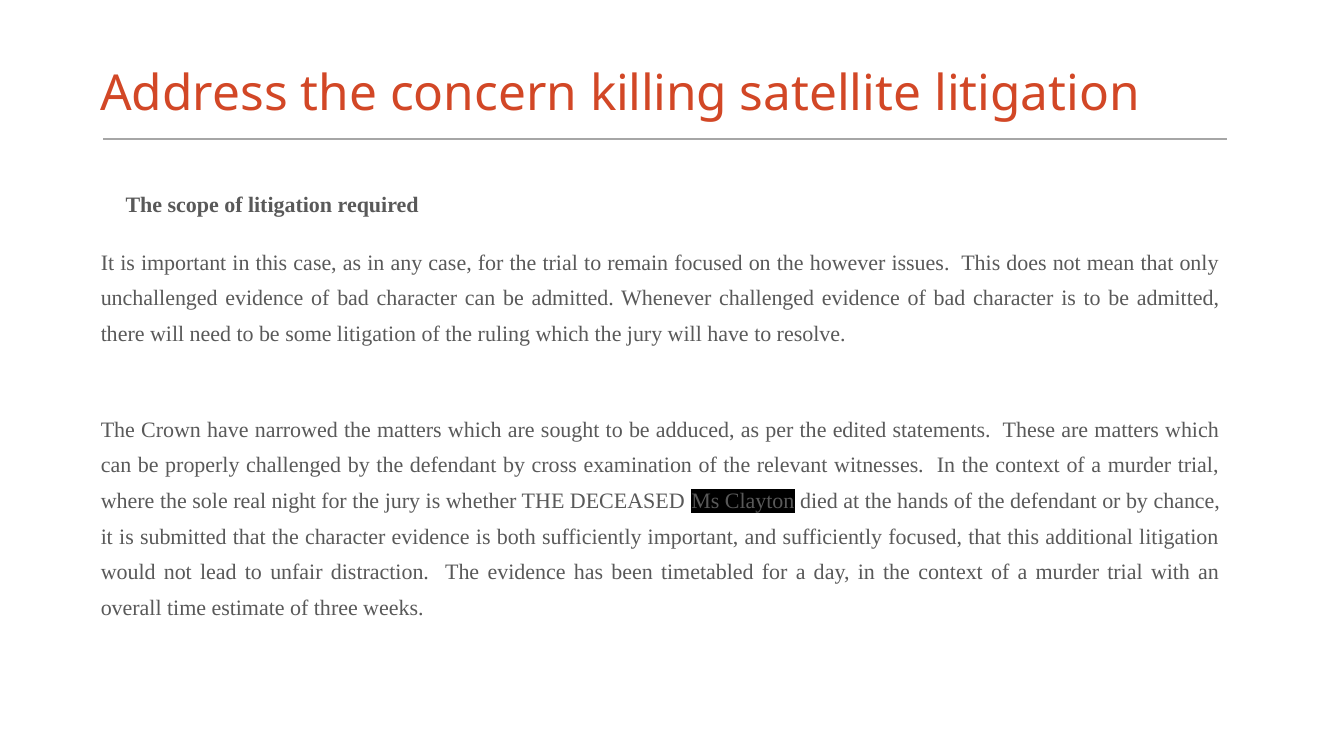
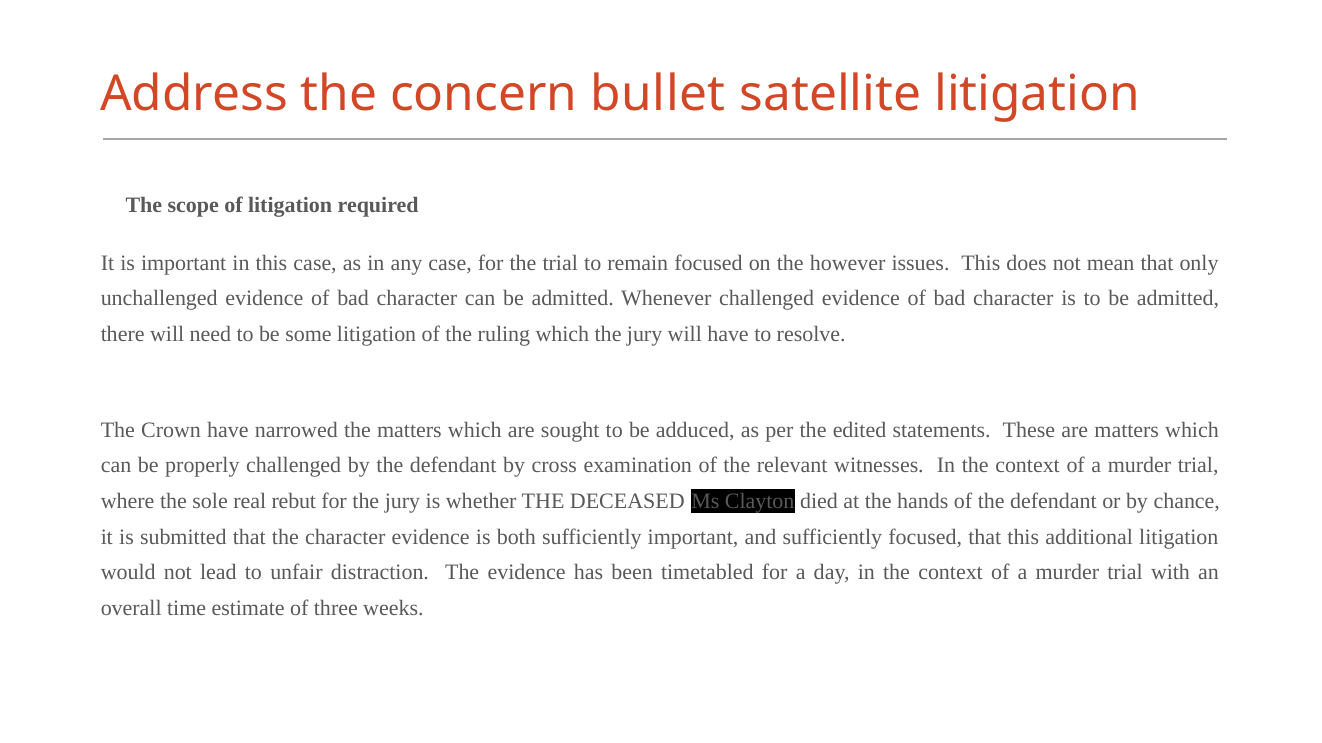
killing: killing -> bullet
night: night -> rebut
